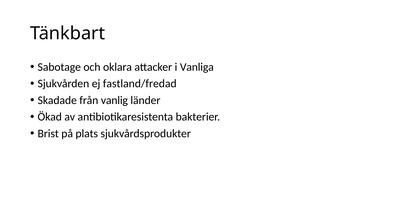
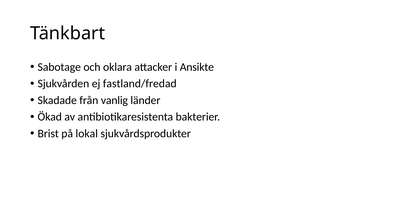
Vanliga: Vanliga -> Ansikte
plats: plats -> lokal
